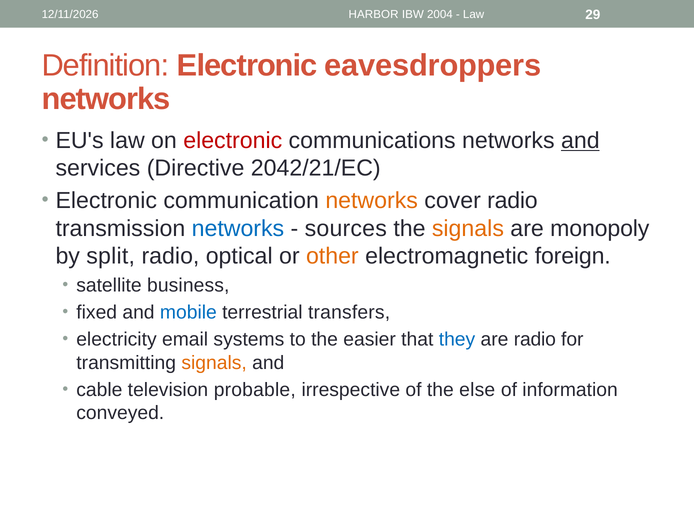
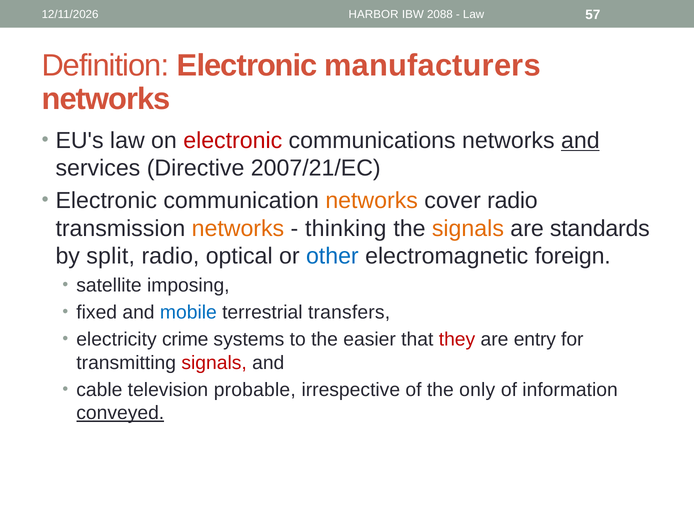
2004: 2004 -> 2088
29: 29 -> 57
eavesdroppers: eavesdroppers -> manufacturers
2042/21/EC: 2042/21/EC -> 2007/21/EC
networks at (238, 228) colour: blue -> orange
sources: sources -> thinking
monopoly: monopoly -> standards
other colour: orange -> blue
business: business -> imposing
email: email -> crime
they colour: blue -> red
are radio: radio -> entry
signals at (214, 362) colour: orange -> red
else: else -> only
conveyed underline: none -> present
